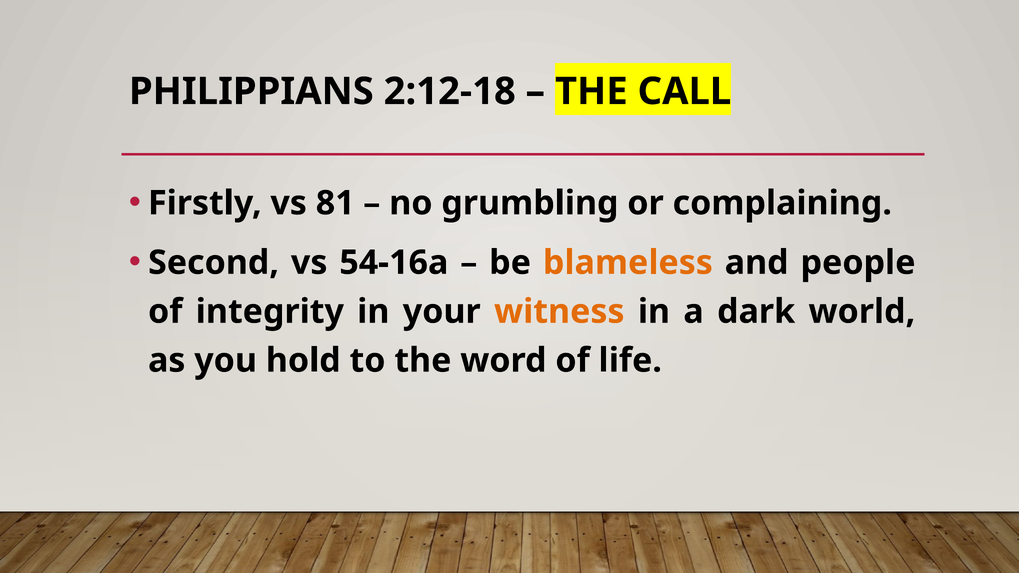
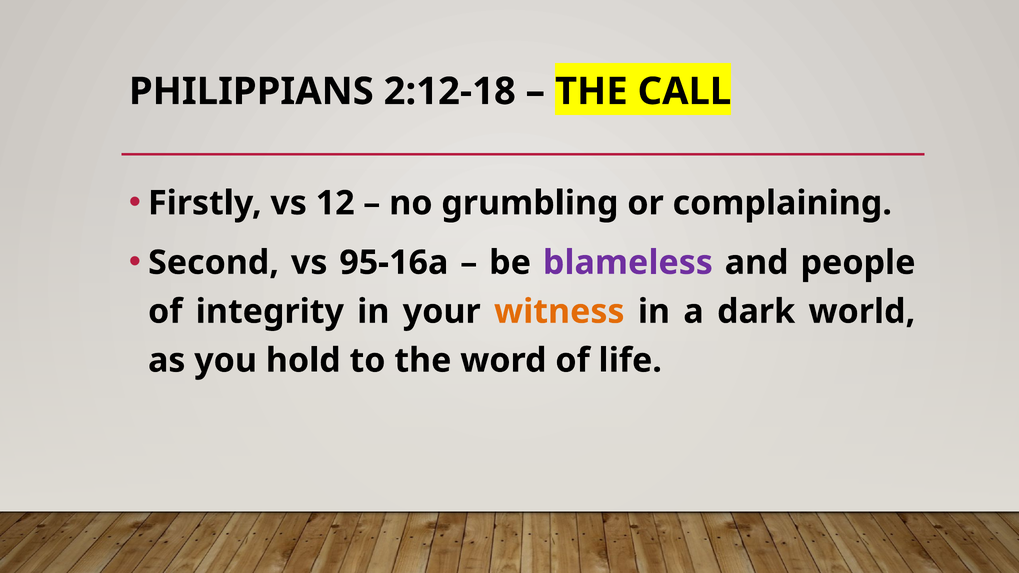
81: 81 -> 12
54-16a: 54-16a -> 95-16a
blameless colour: orange -> purple
